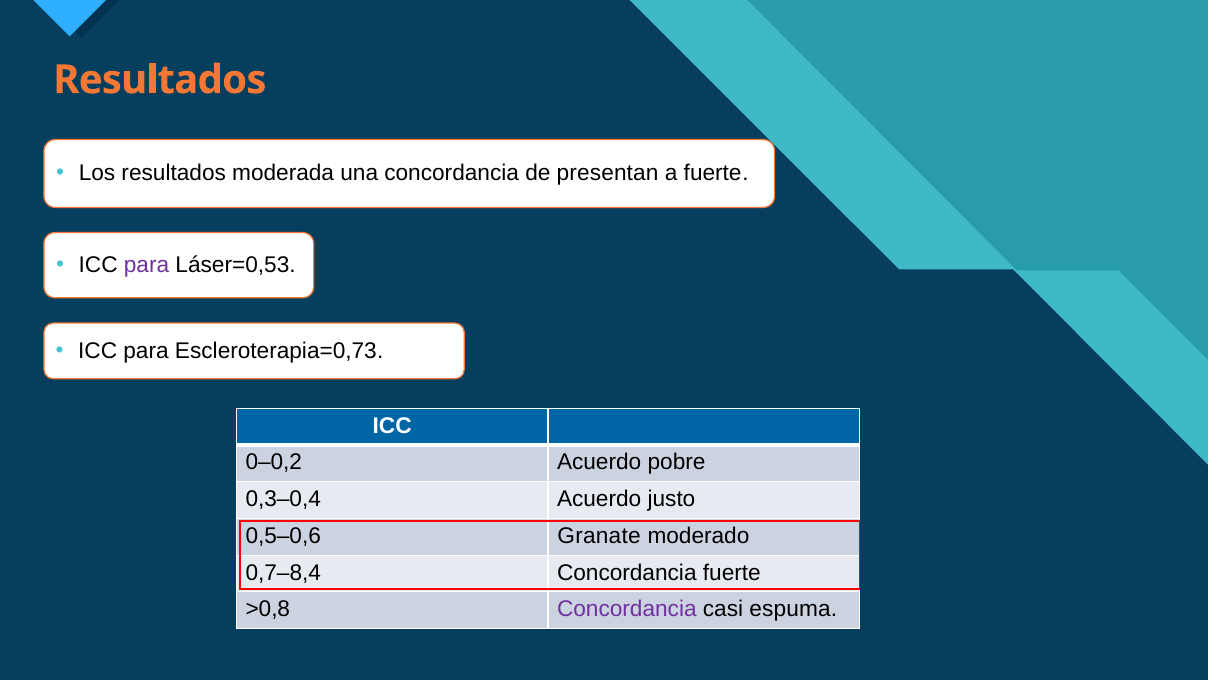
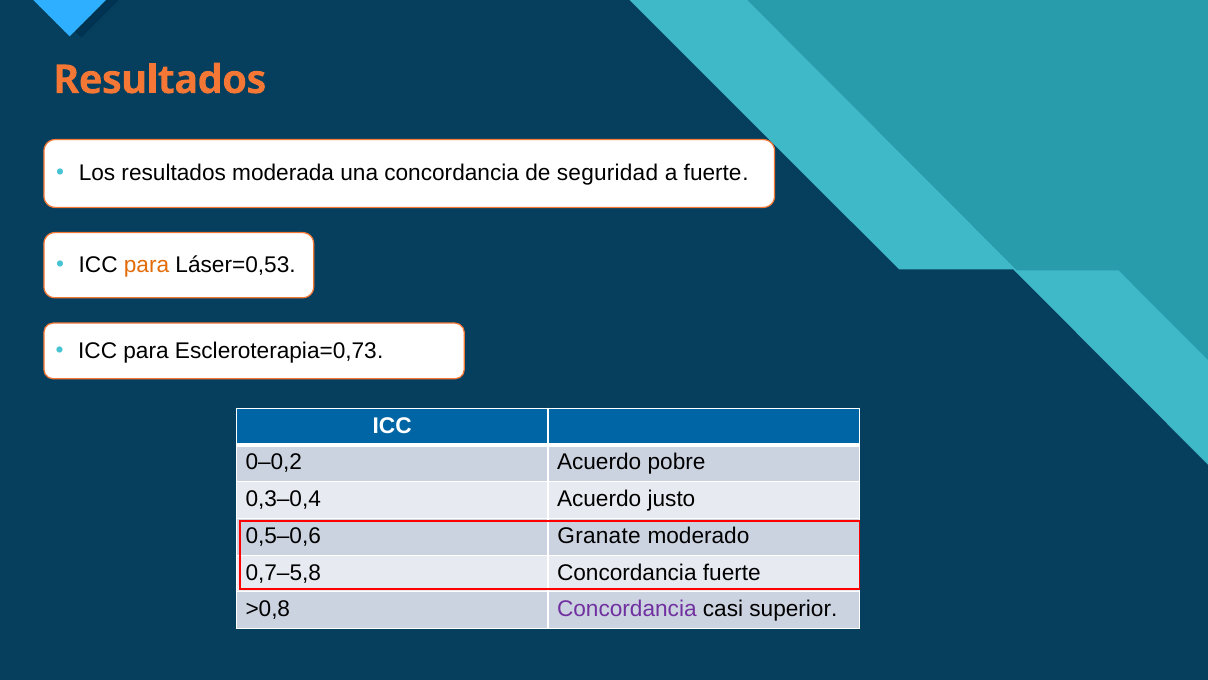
presentan: presentan -> seguridad
para at (147, 265) colour: purple -> orange
0,7–8,4: 0,7–8,4 -> 0,7–5,8
espuma: espuma -> superior
